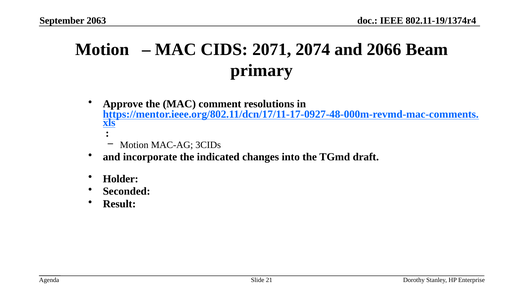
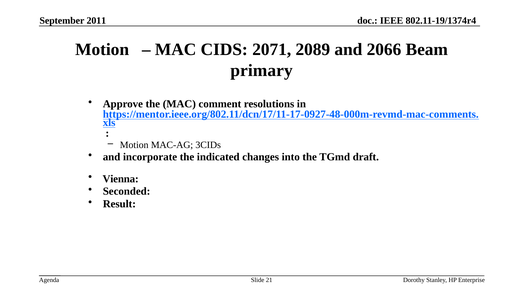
2063: 2063 -> 2011
2074: 2074 -> 2089
Holder: Holder -> Vienna
